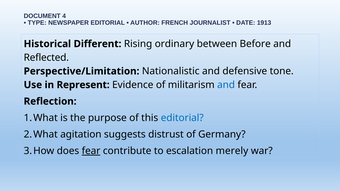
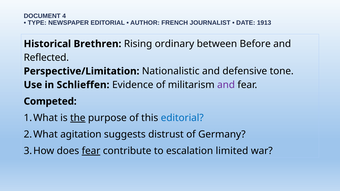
Different: Different -> Brethren
Represent: Represent -> Schlieffen
and at (226, 85) colour: blue -> purple
Reflection: Reflection -> Competed
the underline: none -> present
merely: merely -> limited
